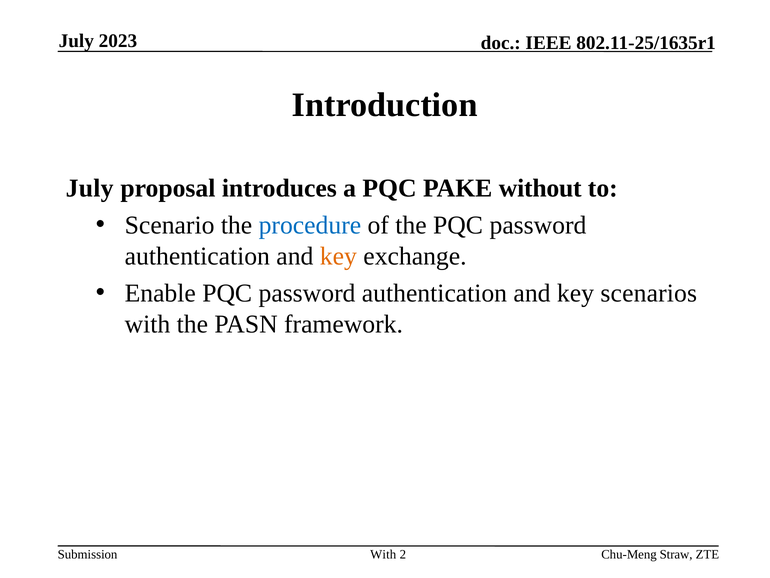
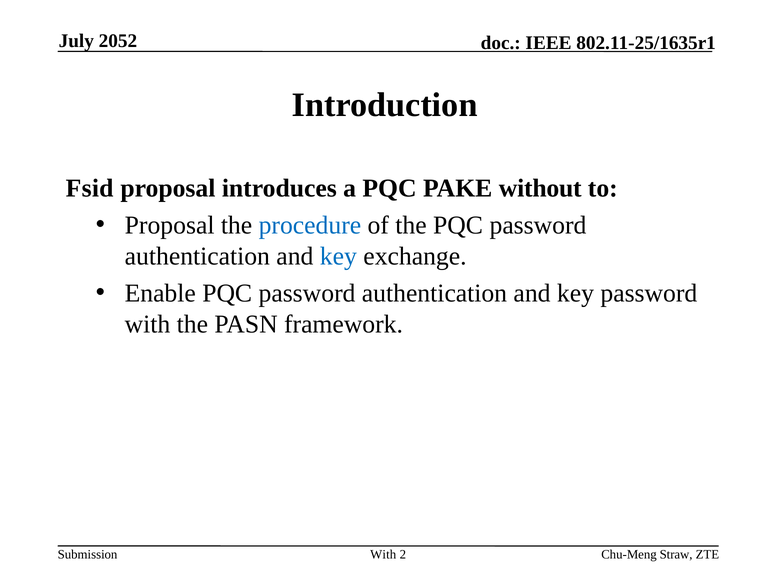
2023: 2023 -> 2052
July at (90, 188): July -> Fsid
Scenario at (170, 225): Scenario -> Proposal
key at (338, 256) colour: orange -> blue
key scenarios: scenarios -> password
